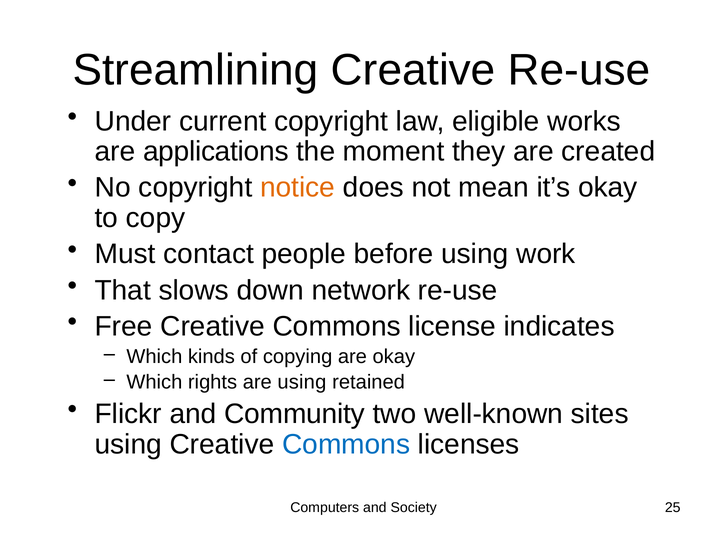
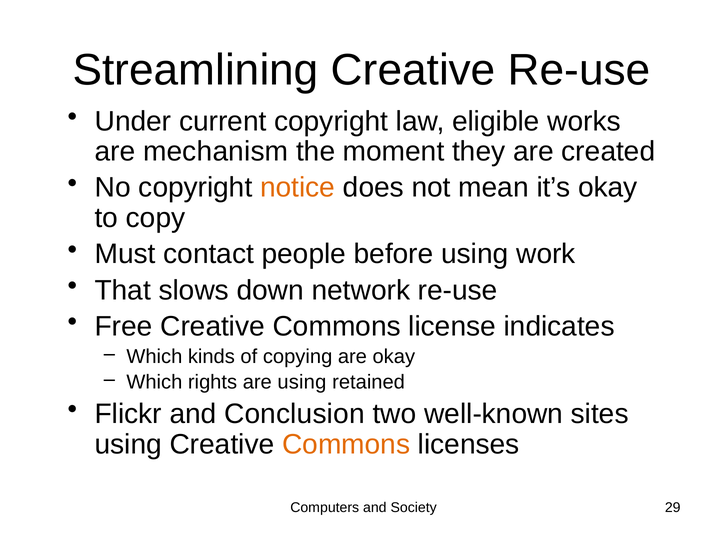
applications: applications -> mechanism
Community: Community -> Conclusion
Commons at (346, 444) colour: blue -> orange
25: 25 -> 29
